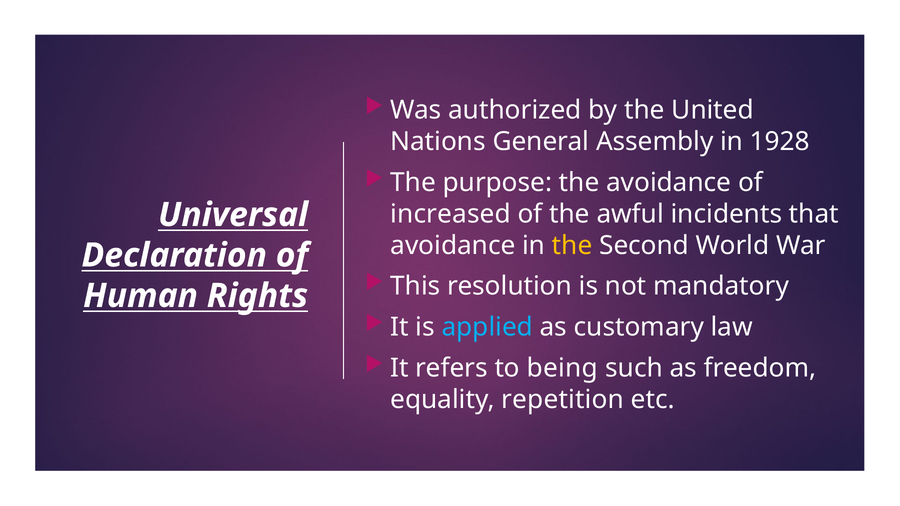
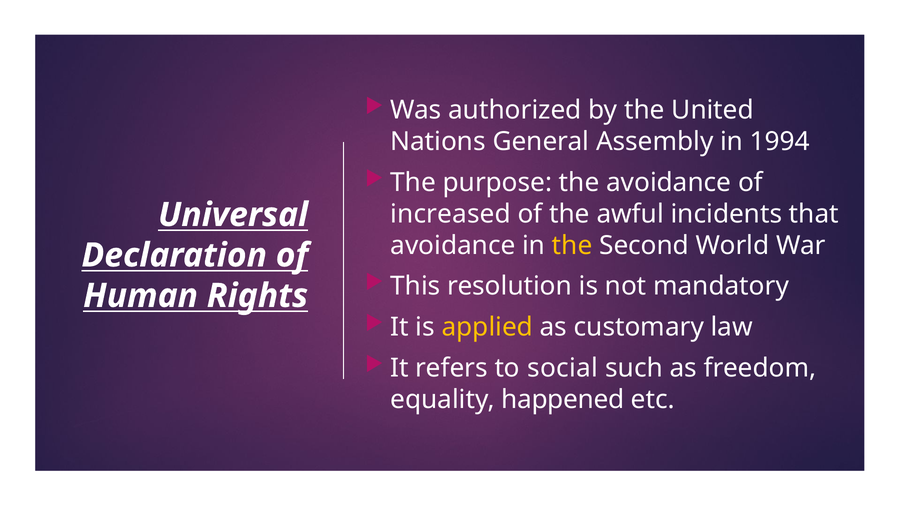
1928: 1928 -> 1994
applied colour: light blue -> yellow
being: being -> social
repetition: repetition -> happened
